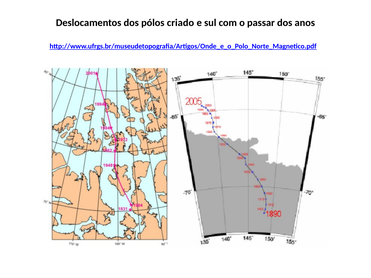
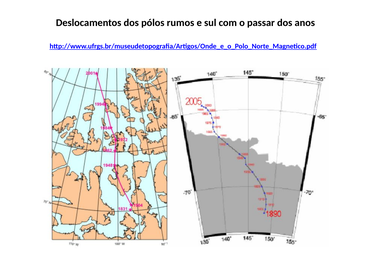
criado: criado -> rumos
